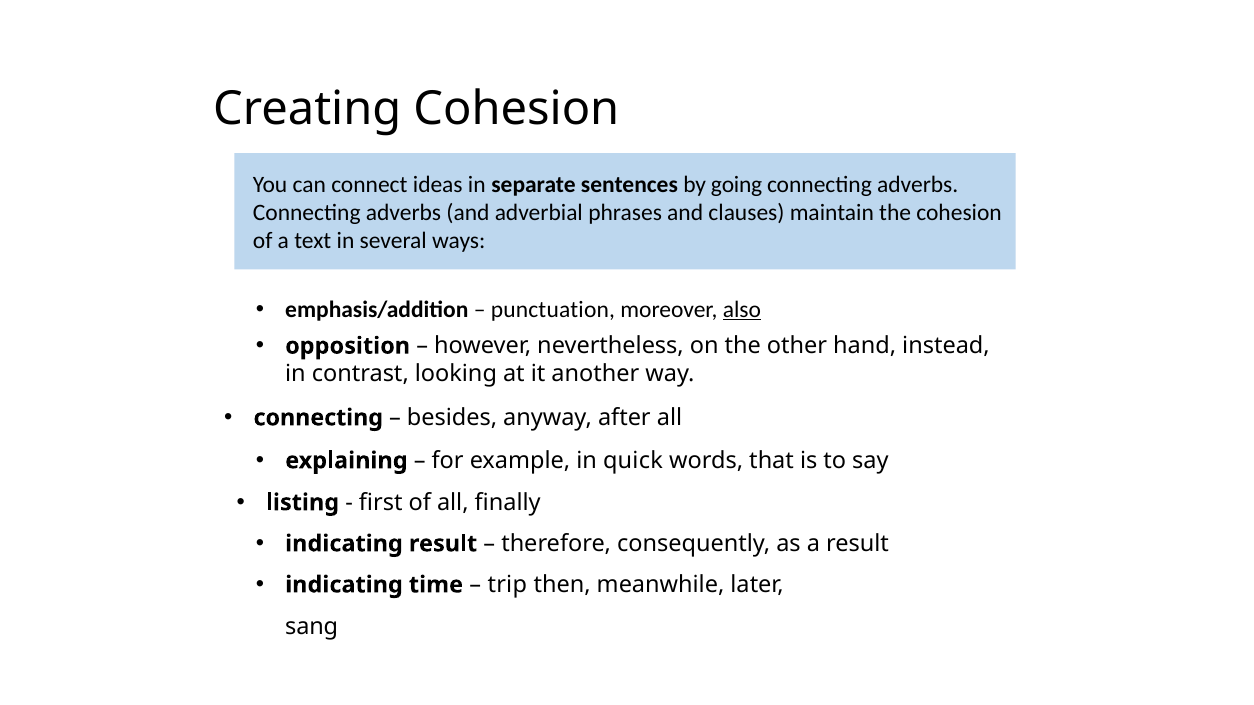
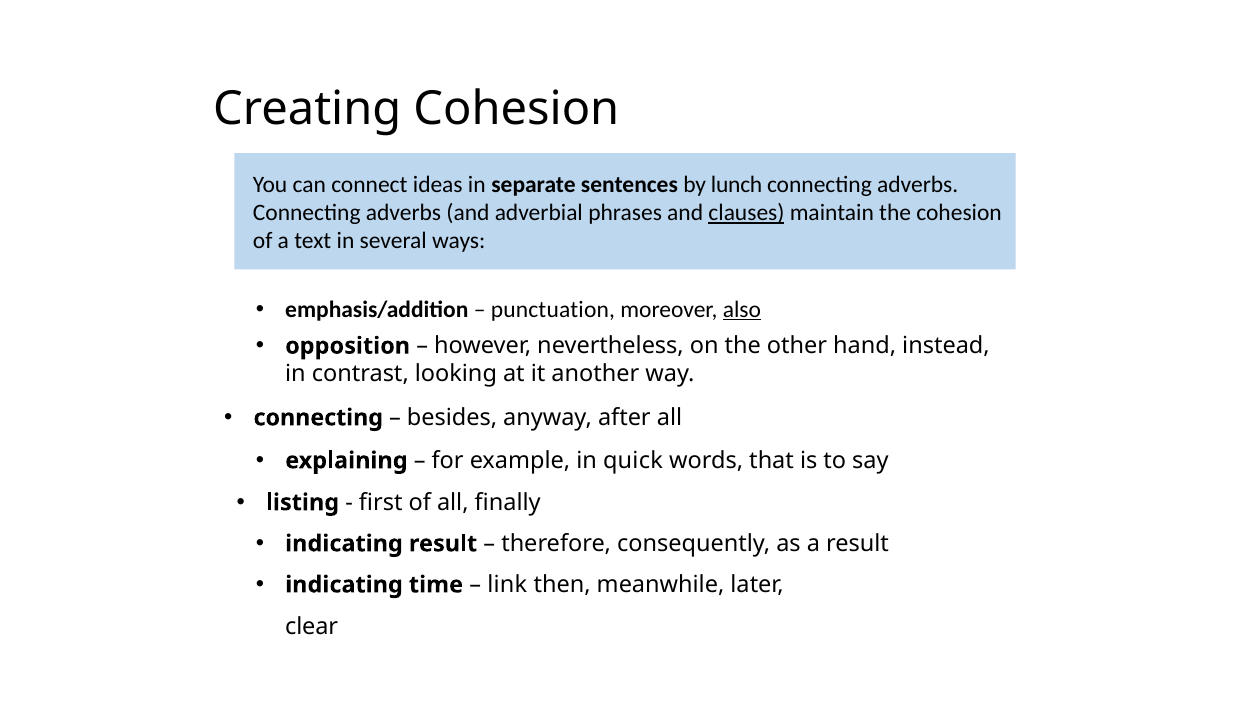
going: going -> lunch
clauses underline: none -> present
trip: trip -> link
sang: sang -> clear
